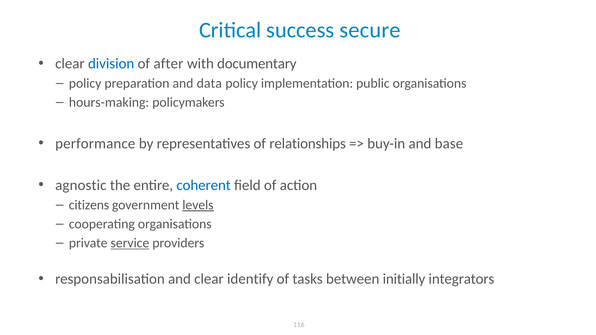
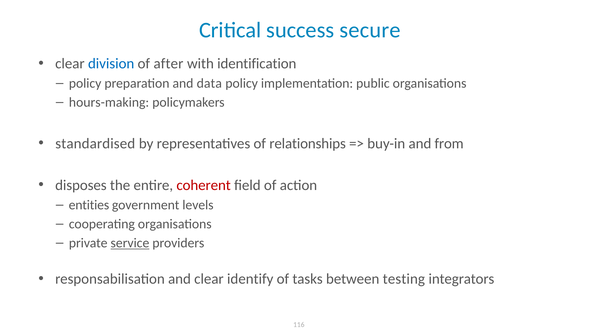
documentary: documentary -> identification
performance: performance -> standardised
base: base -> from
agnostic: agnostic -> disposes
coherent colour: blue -> red
citizens: citizens -> entities
levels underline: present -> none
initially: initially -> testing
